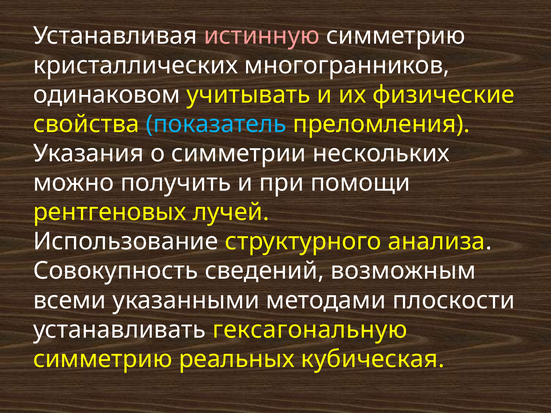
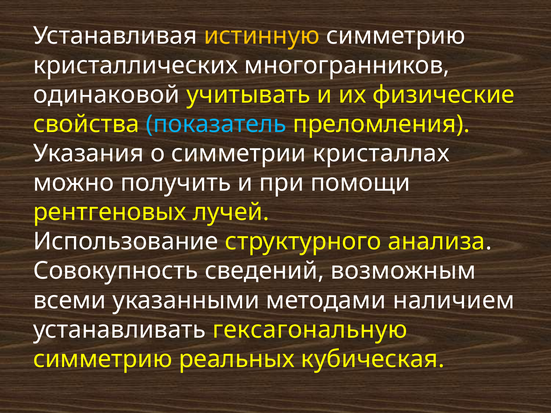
истинную colour: pink -> yellow
одинаковом: одинаковом -> одинаковой
нескольких: нескольких -> кристаллах
плоскости: плоскости -> наличием
